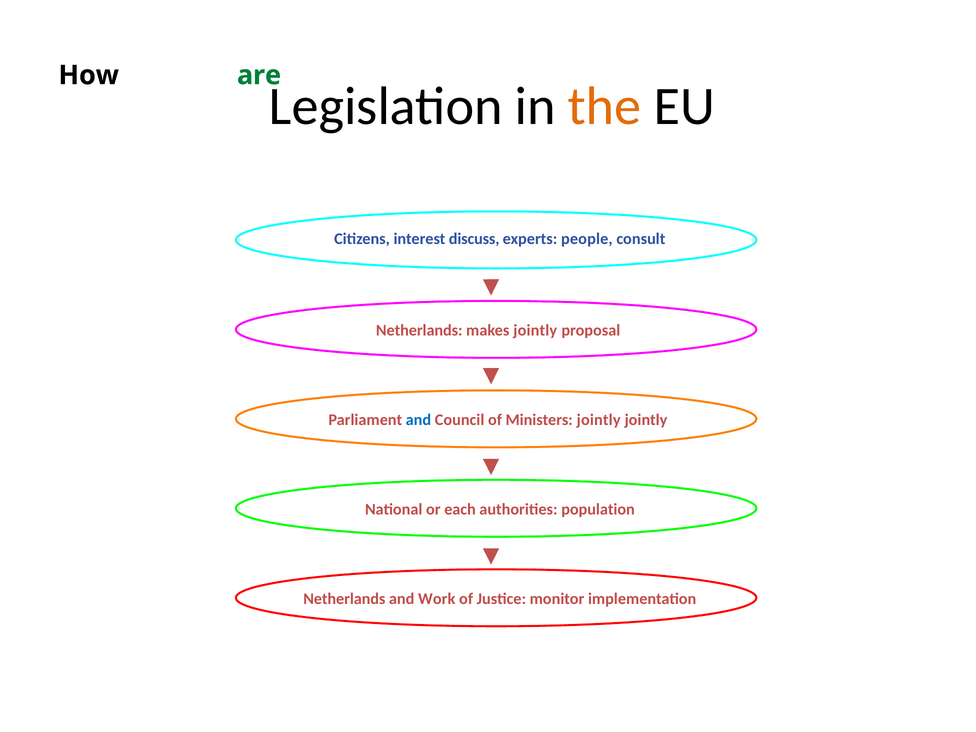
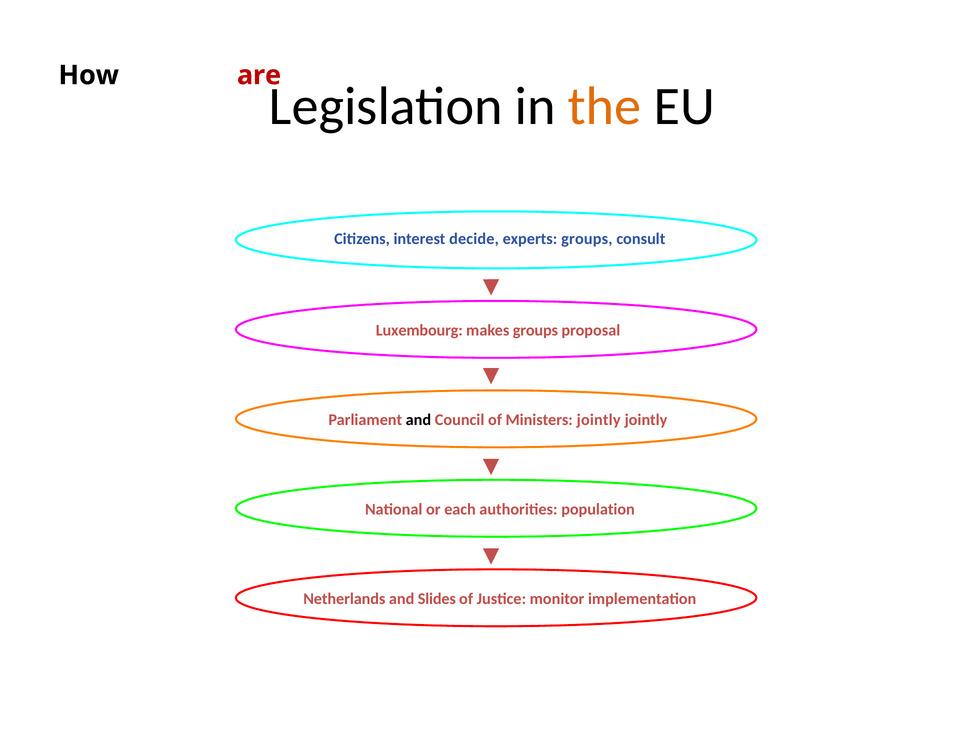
are colour: green -> red
discuss: discuss -> decide
experts people: people -> groups
Netherlands at (419, 330): Netherlands -> Luxembourg
makes jointly: jointly -> groups
and at (418, 420) colour: blue -> black
Work: Work -> Slides
